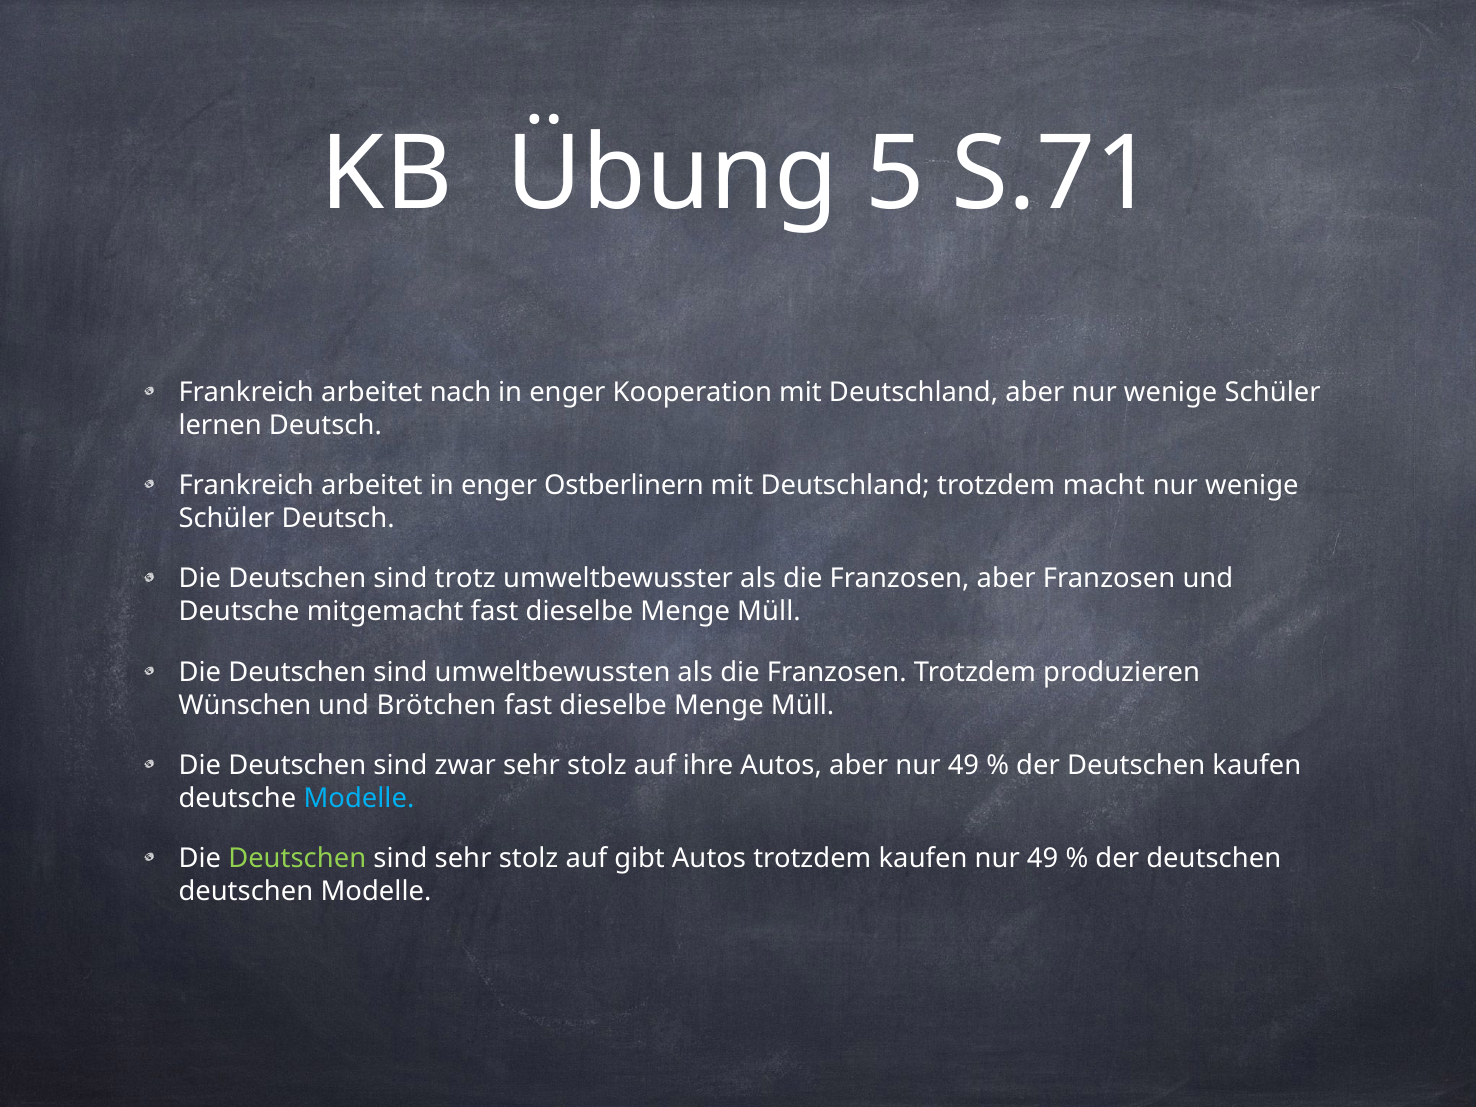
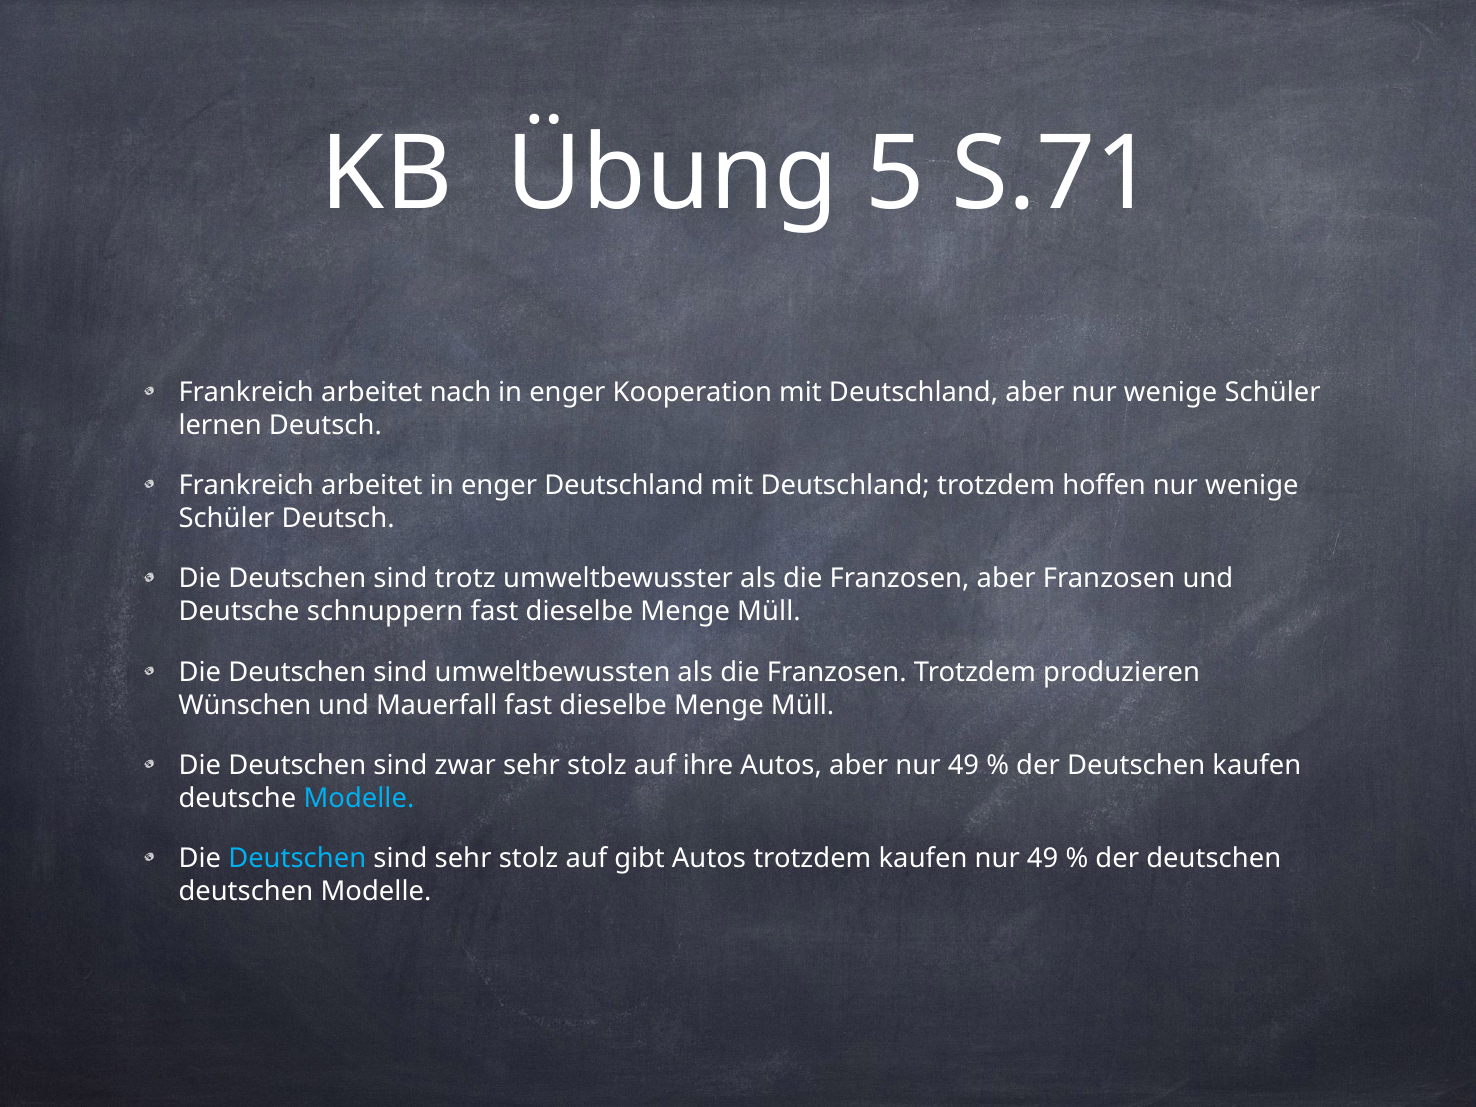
enger Ostberlinern: Ostberlinern -> Deutschland
macht: macht -> hoffen
mitgemacht: mitgemacht -> schnuppern
Brötchen: Brötchen -> Mauerfall
Deutschen at (297, 859) colour: light green -> light blue
